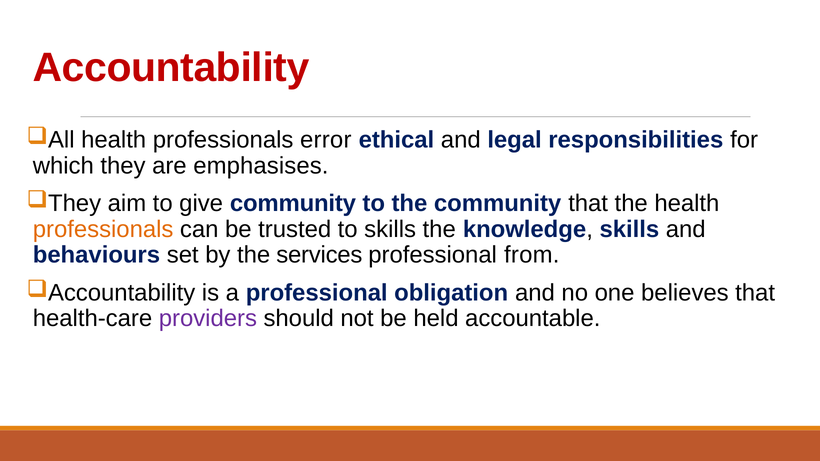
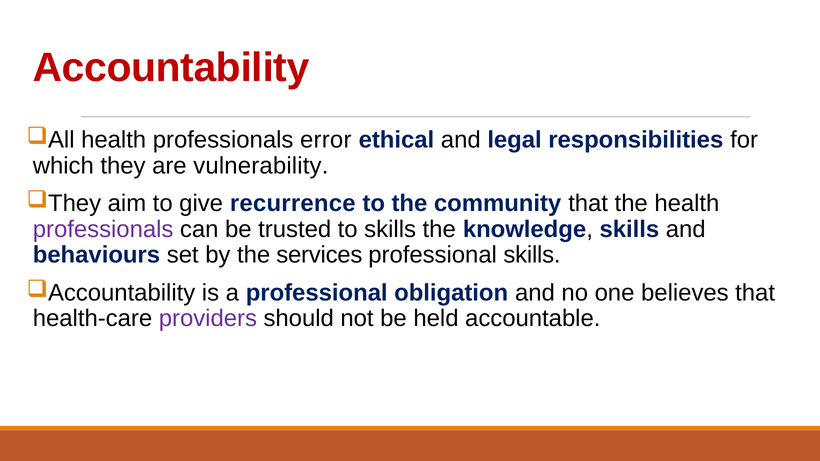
emphasises: emphasises -> vulnerability
give community: community -> recurrence
professionals at (103, 229) colour: orange -> purple
professional from: from -> skills
